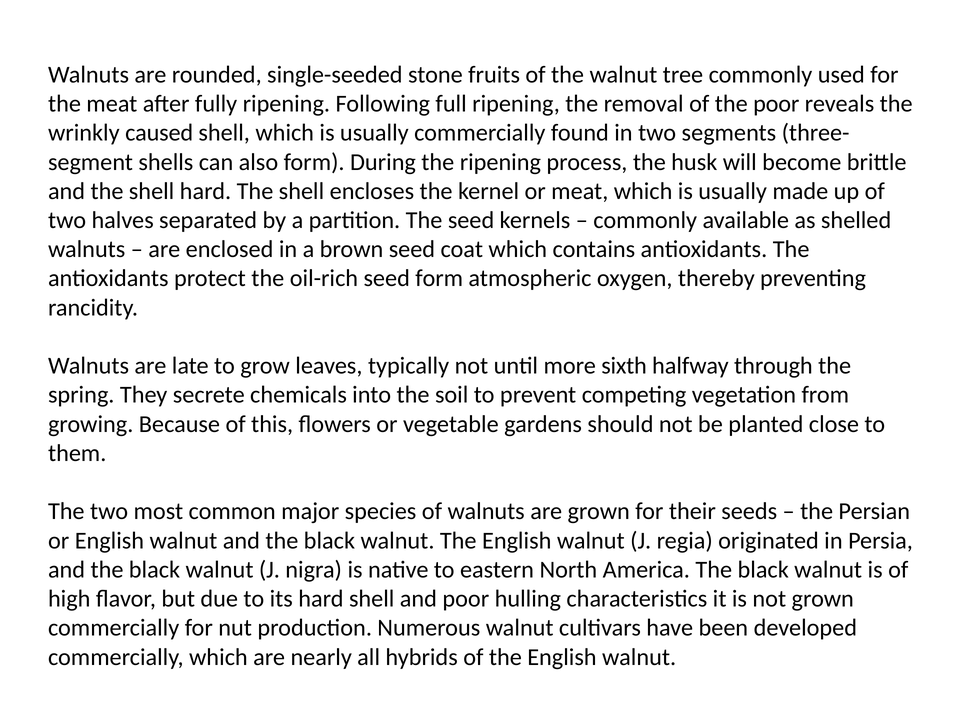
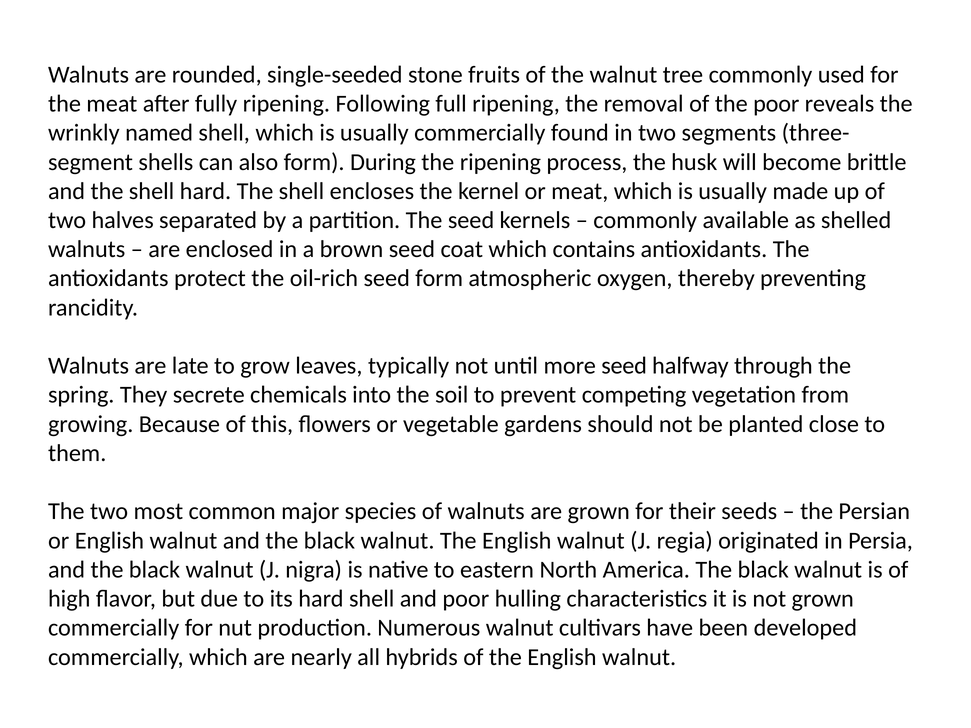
caused: caused -> named
more sixth: sixth -> seed
